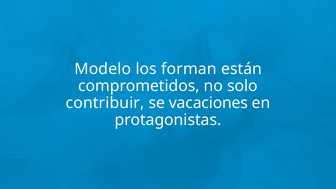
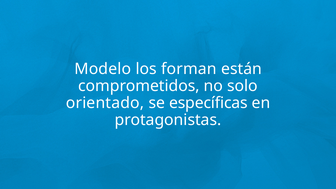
contribuir: contribuir -> orientado
vacaciones: vacaciones -> específicas
